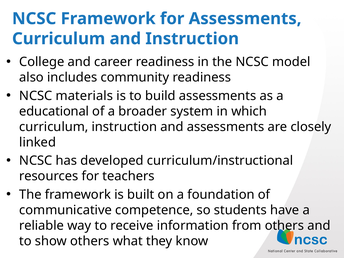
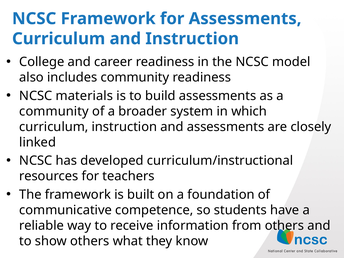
educational at (54, 111): educational -> community
